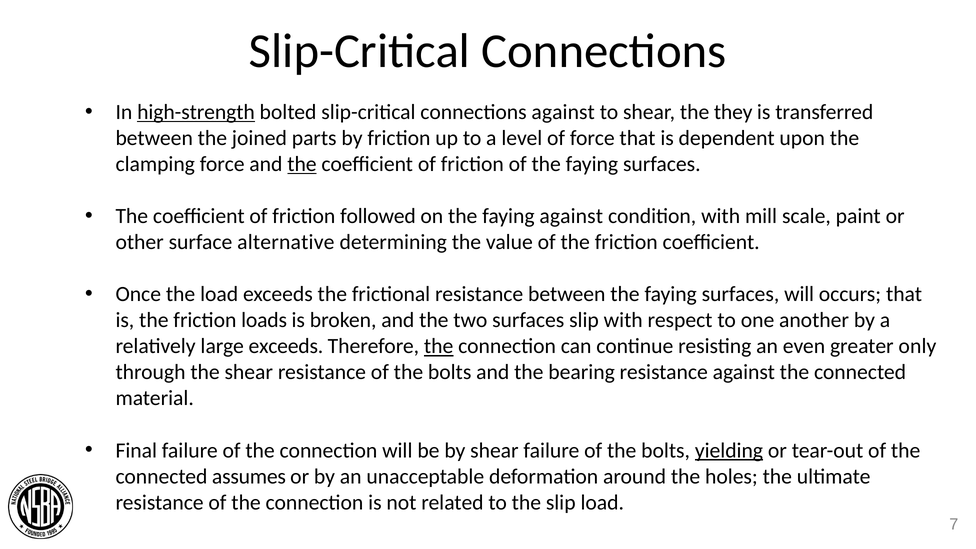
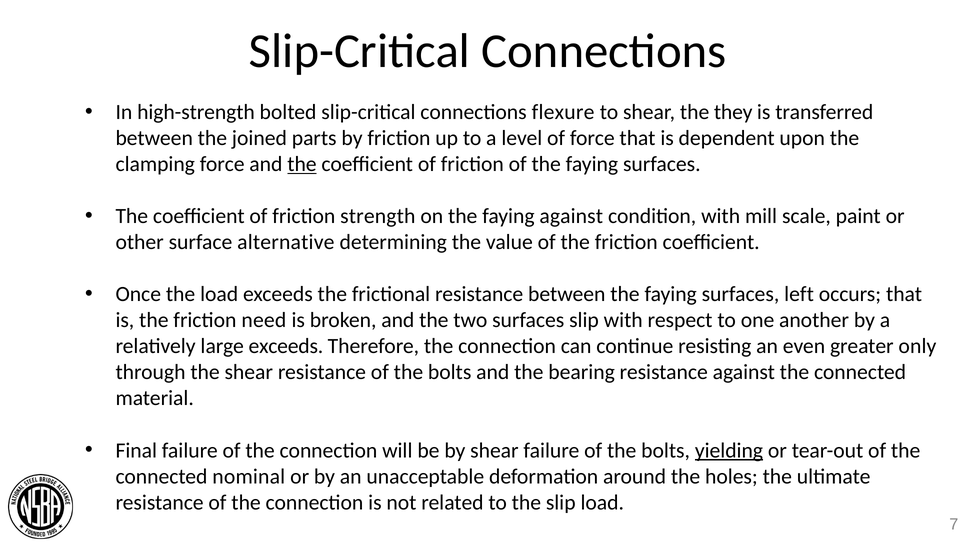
high-strength underline: present -> none
connections against: against -> flexure
followed: followed -> strength
surfaces will: will -> left
loads: loads -> need
the at (439, 346) underline: present -> none
assumes: assumes -> nominal
